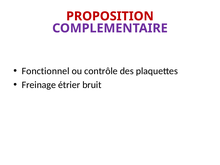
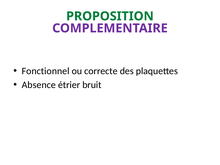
PROPOSITION colour: red -> green
contrôle: contrôle -> correcte
Freinage: Freinage -> Absence
